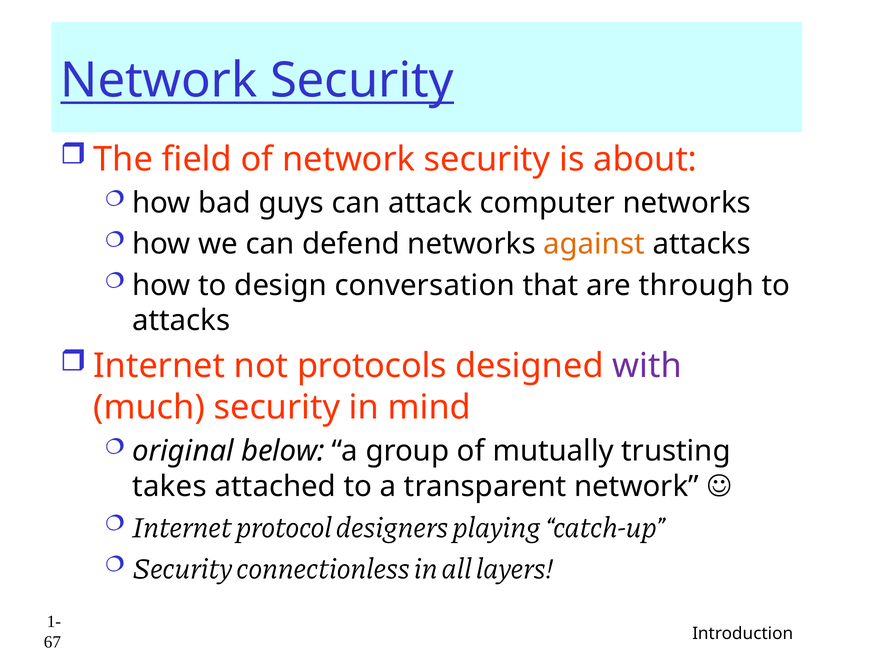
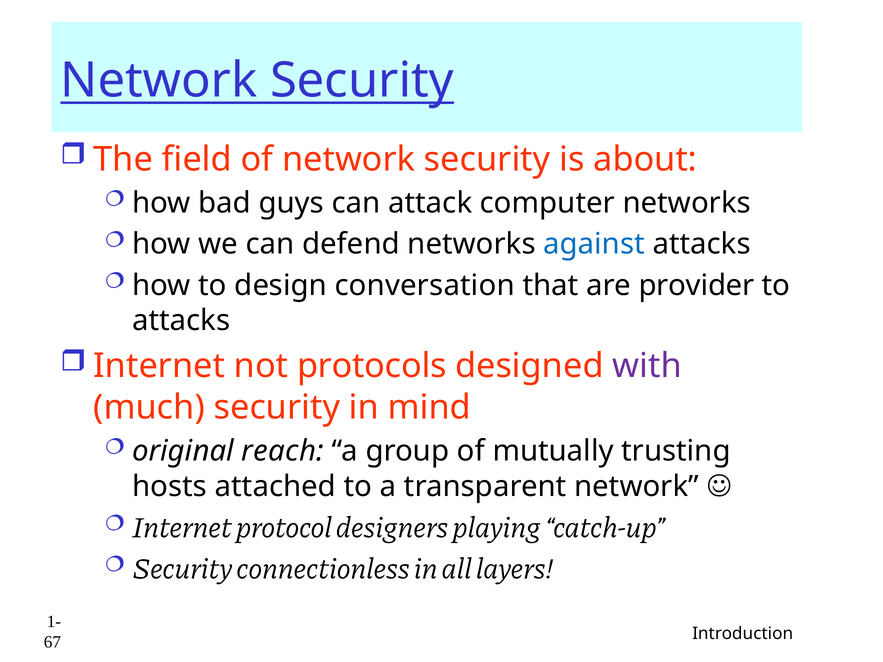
against colour: orange -> blue
through: through -> provider
below: below -> reach
takes: takes -> hosts
